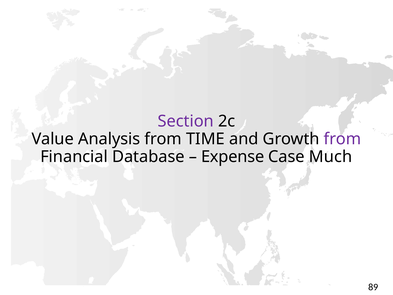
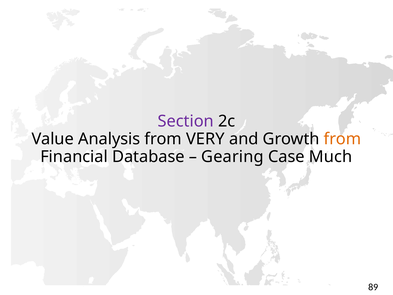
TIME: TIME -> VERY
from at (342, 139) colour: purple -> orange
Expense: Expense -> Gearing
